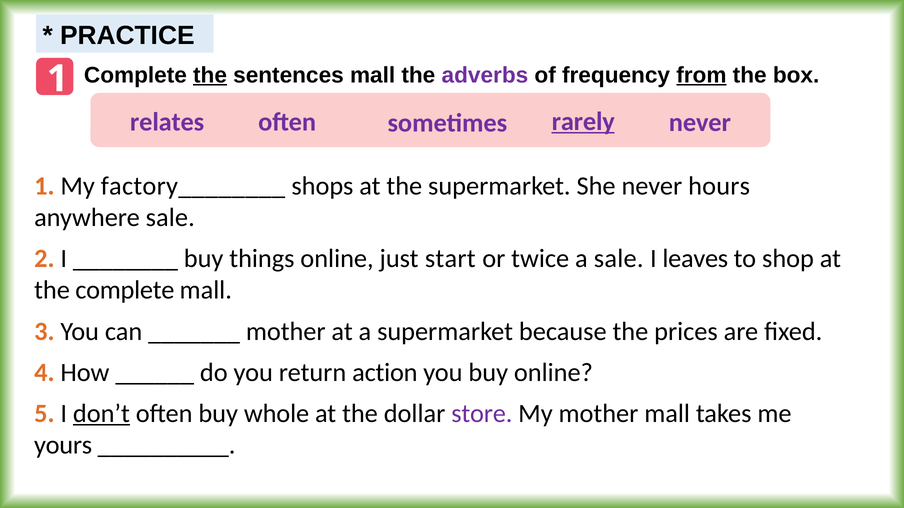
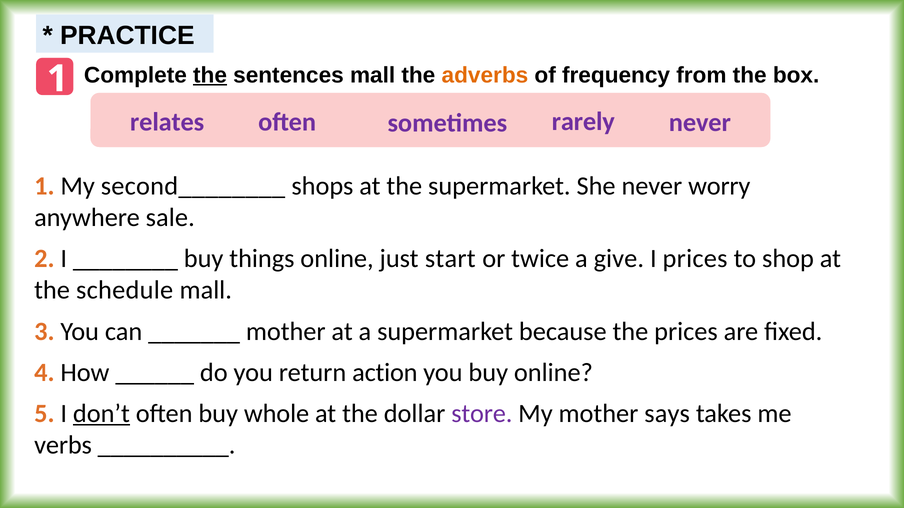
adverbs colour: purple -> orange
from underline: present -> none
rarely underline: present -> none
factory________: factory________ -> second________
hours: hours -> worry
a sale: sale -> give
I leaves: leaves -> prices
the complete: complete -> schedule
mother mall: mall -> says
yours: yours -> verbs
